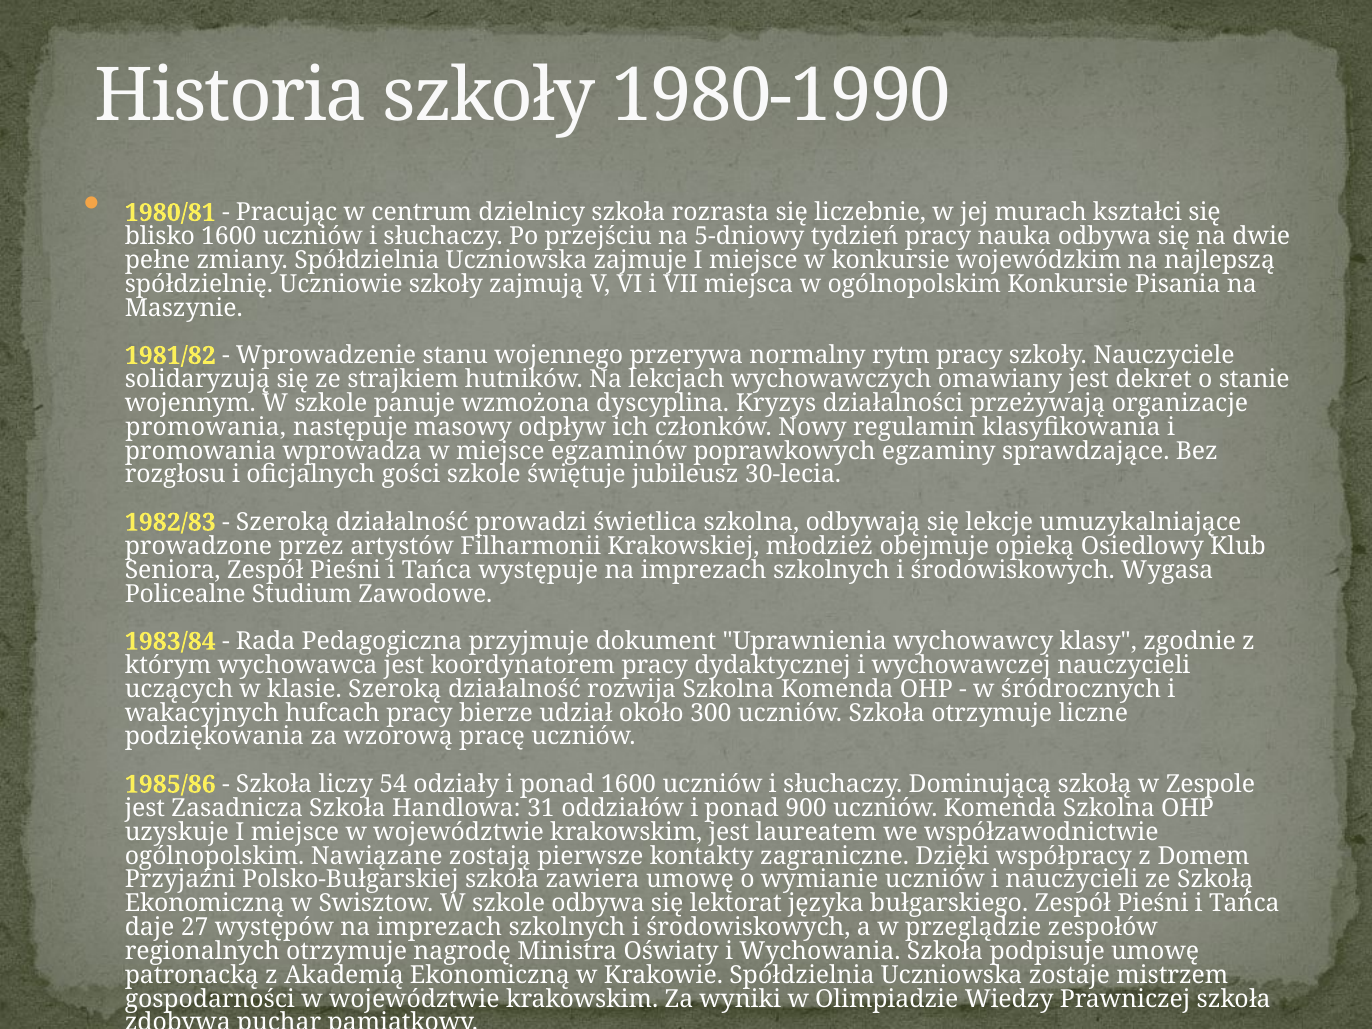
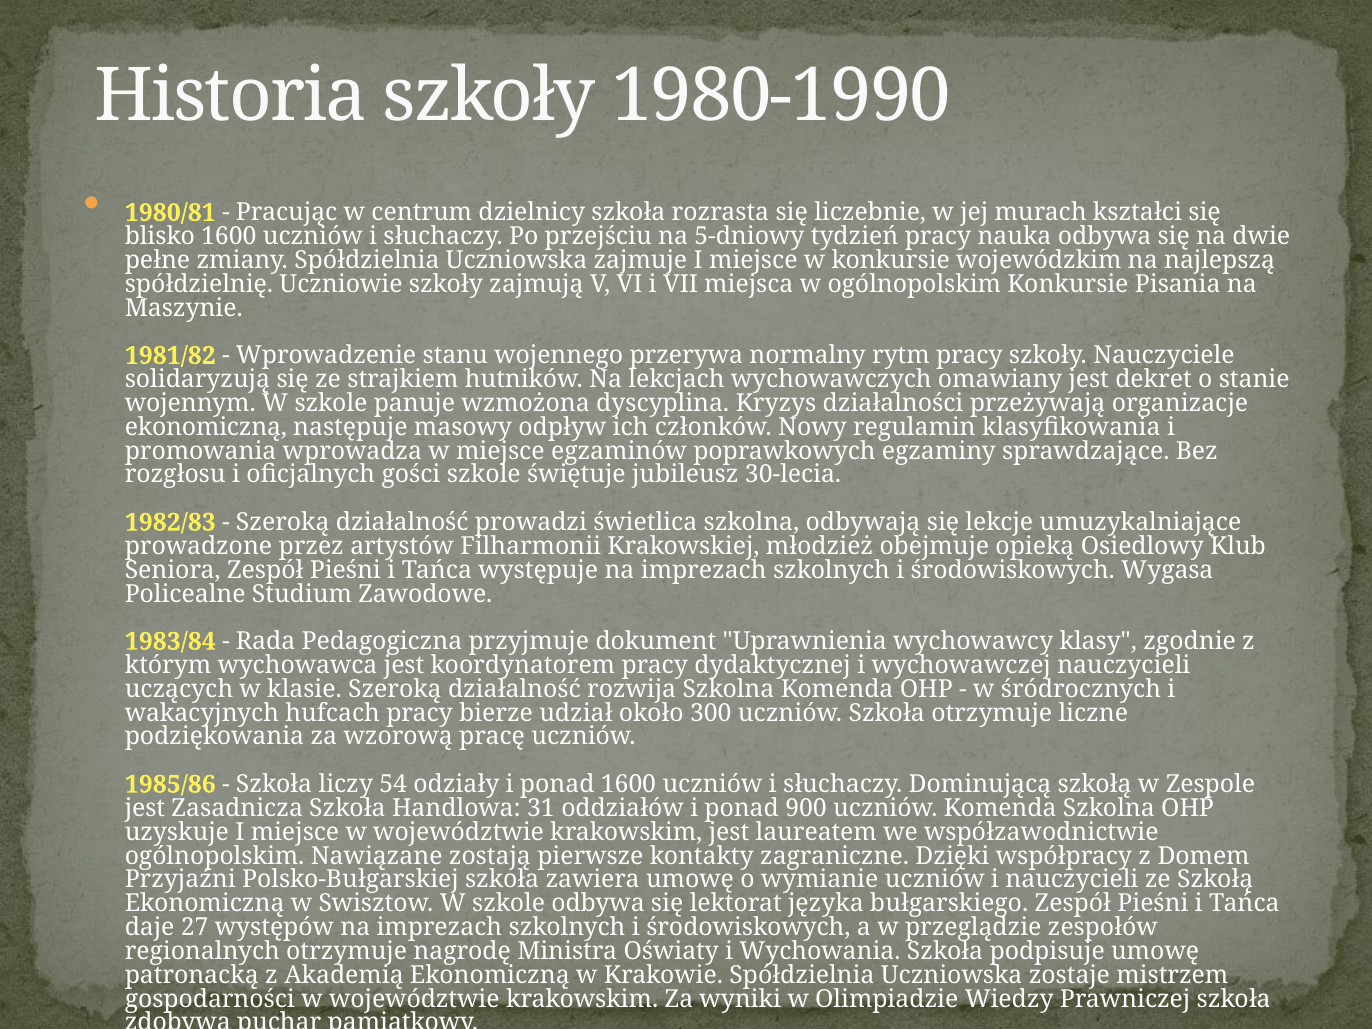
promowania at (206, 427): promowania -> ekonomiczną
